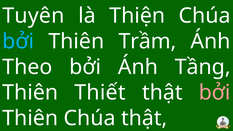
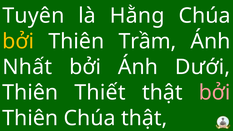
Thiện: Thiện -> Hằng
bởi at (18, 41) colour: light blue -> yellow
Theo: Theo -> Nhất
Tầng: Tầng -> Dưới
